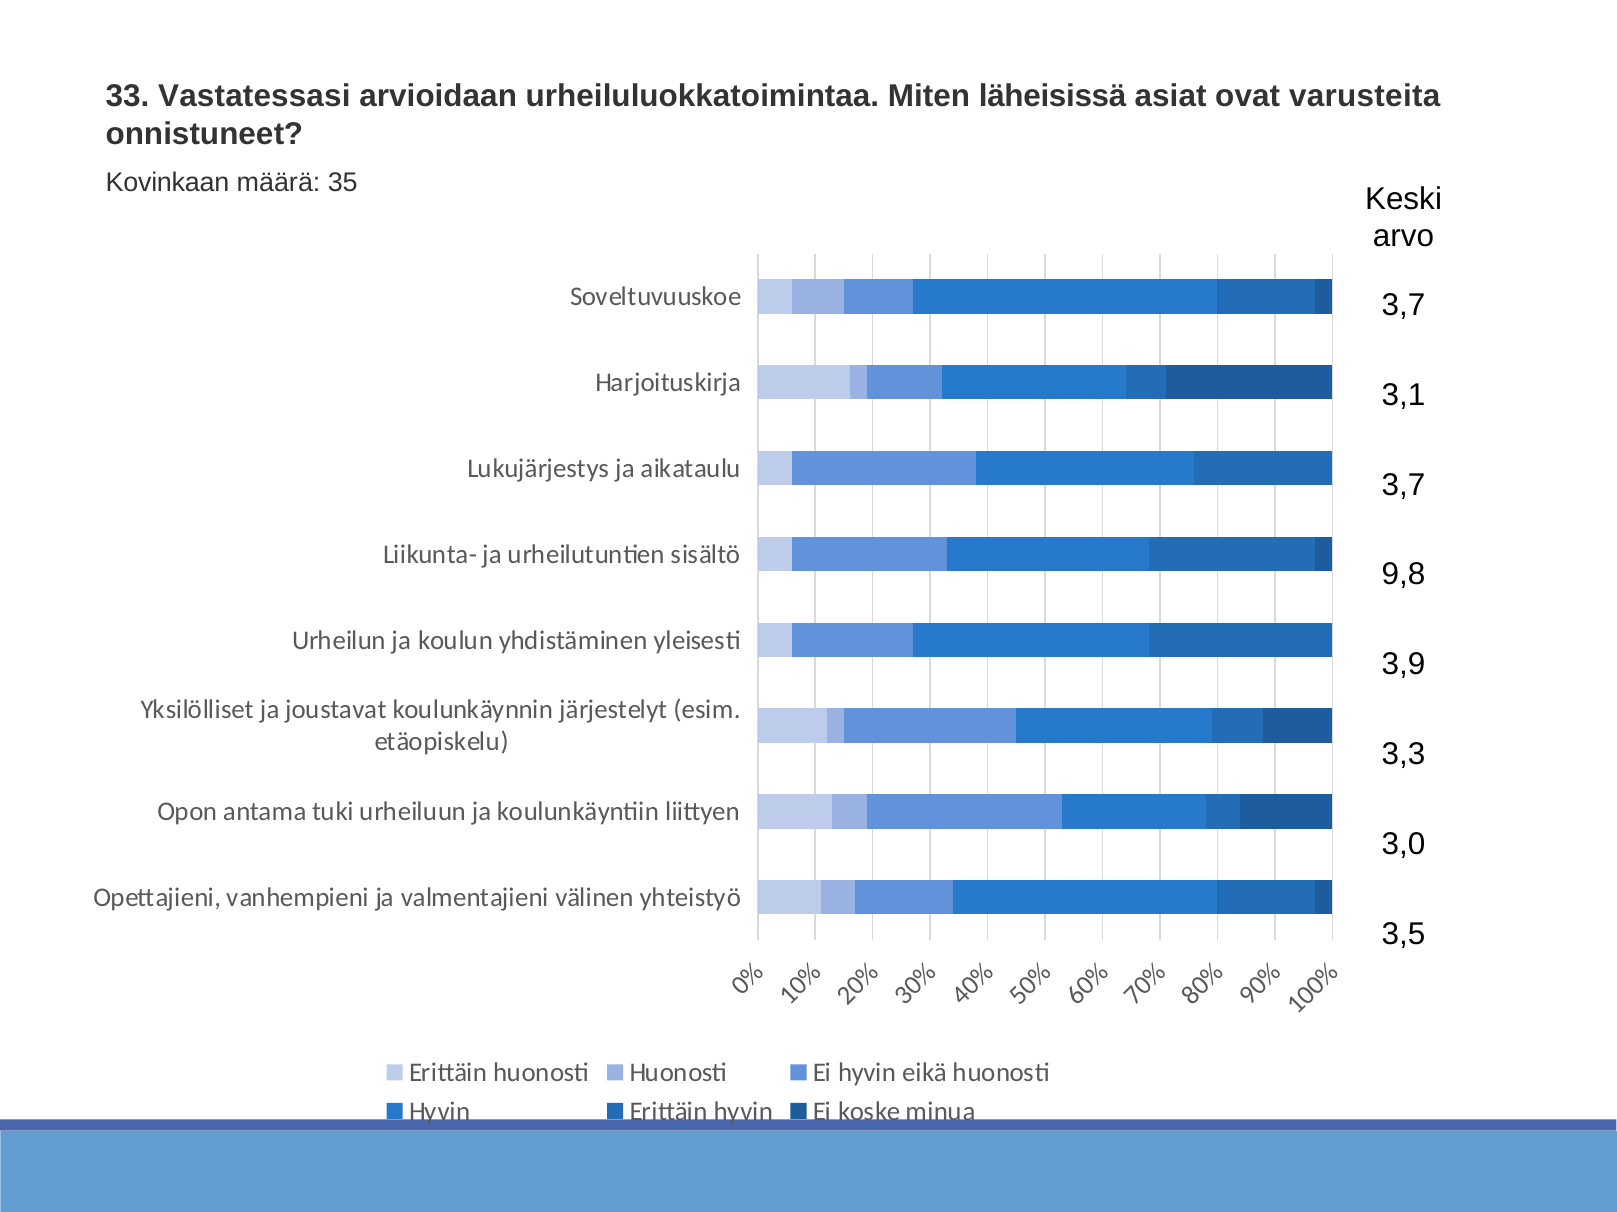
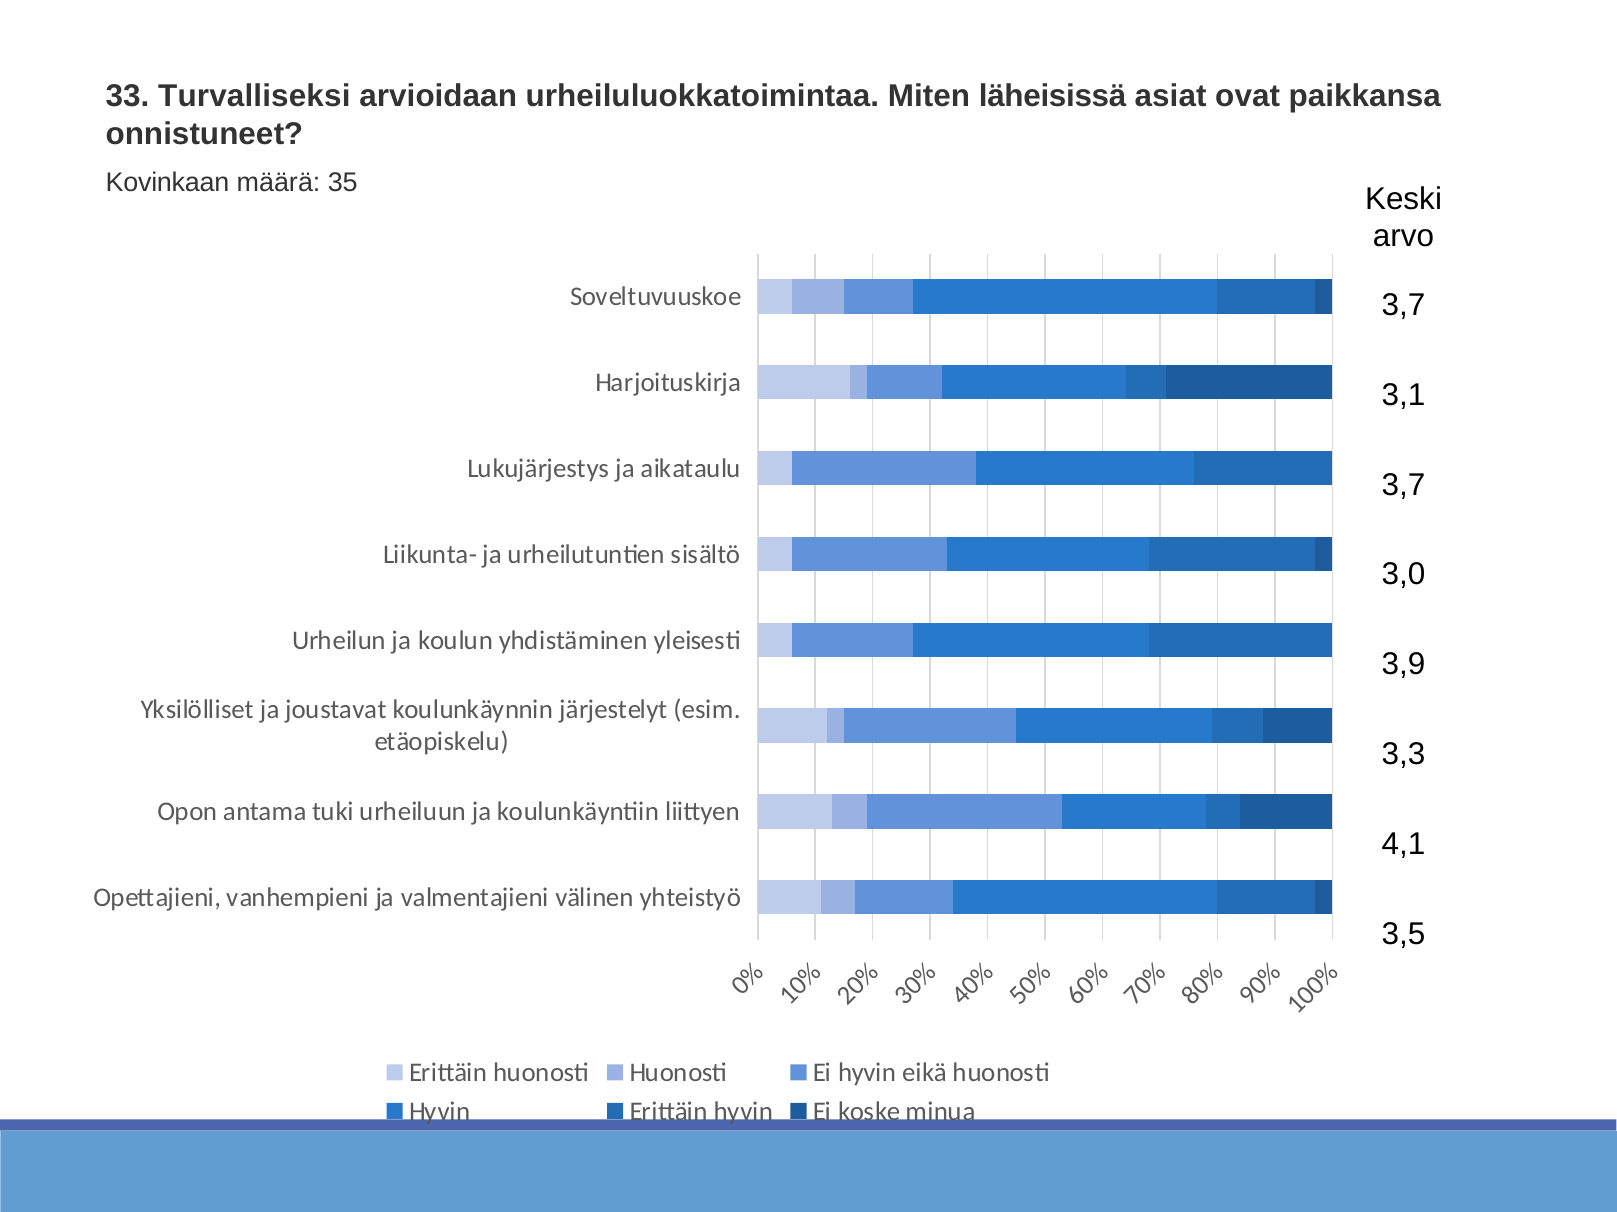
Vastatessasi: Vastatessasi -> Turvalliseksi
varusteita: varusteita -> paikkansa
9,8: 9,8 -> 3,0
3,0: 3,0 -> 4,1
